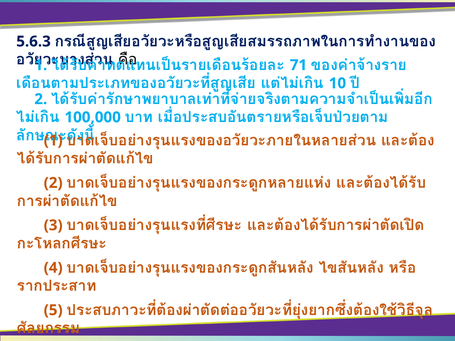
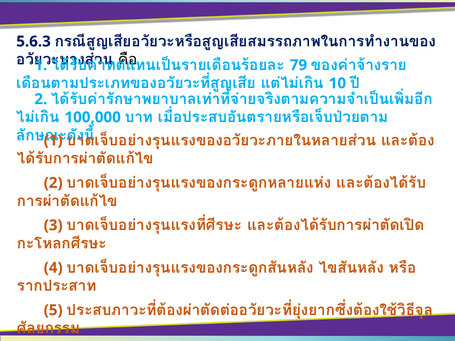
71: 71 -> 79
